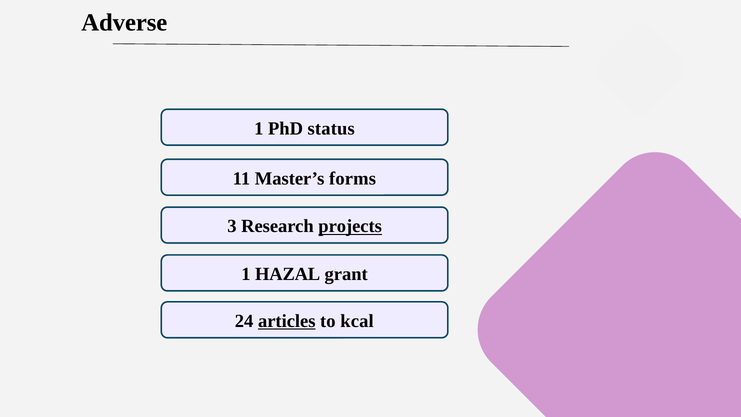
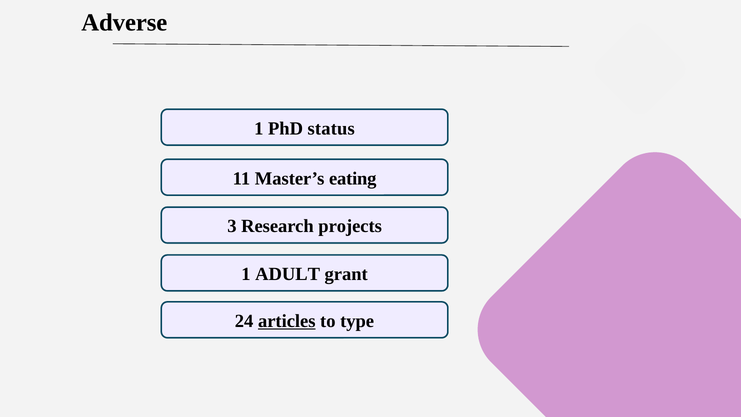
forms: forms -> eating
projects underline: present -> none
HAZAL: HAZAL -> ADULT
kcal: kcal -> type
